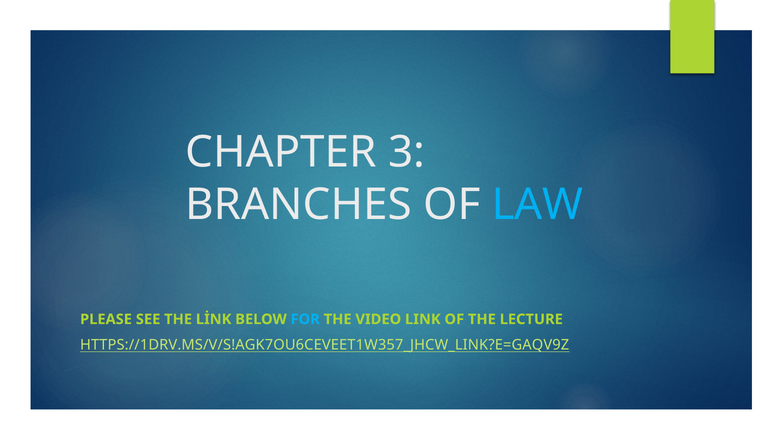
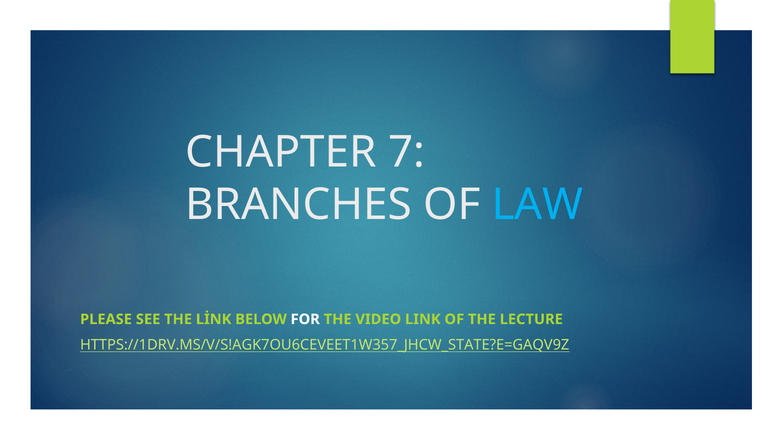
3: 3 -> 7
FOR colour: light blue -> white
HTTPS://1DRV.MS/V/S!AGK7OU6CEVEET1W357_JHCW_LINK?E=GAQV9Z: HTTPS://1DRV.MS/V/S!AGK7OU6CEVEET1W357_JHCW_LINK?E=GAQV9Z -> HTTPS://1DRV.MS/V/S!AGK7OU6CEVEET1W357_JHCW_STATE?E=GAQV9Z
